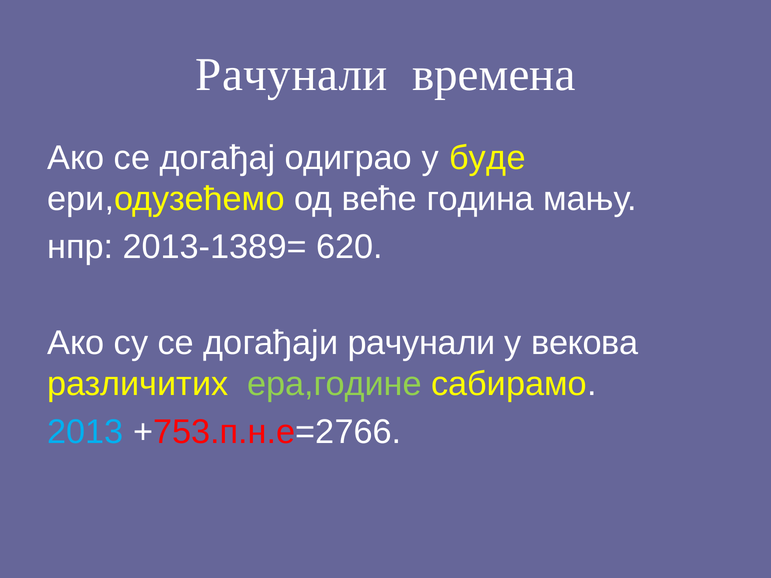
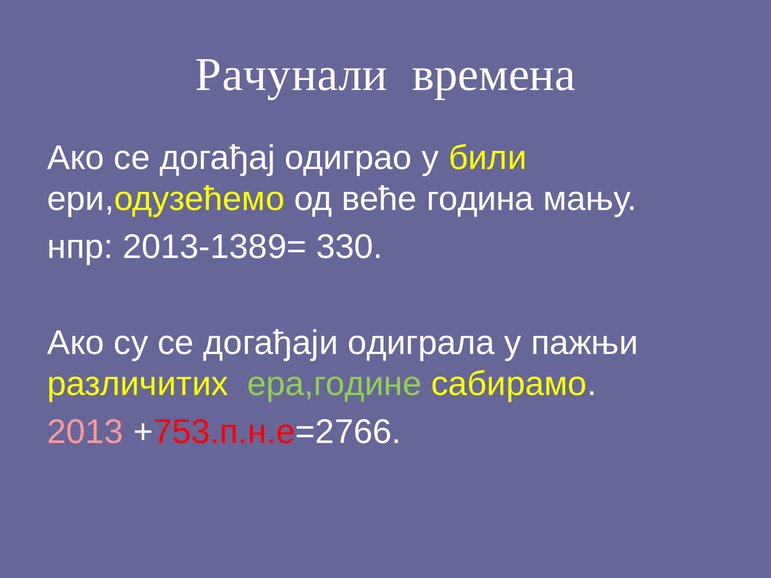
буде: буде -> били
620: 620 -> 330
догађаји рачунали: рачунали -> одиграла
векова: векова -> пажњи
2013 colour: light blue -> pink
